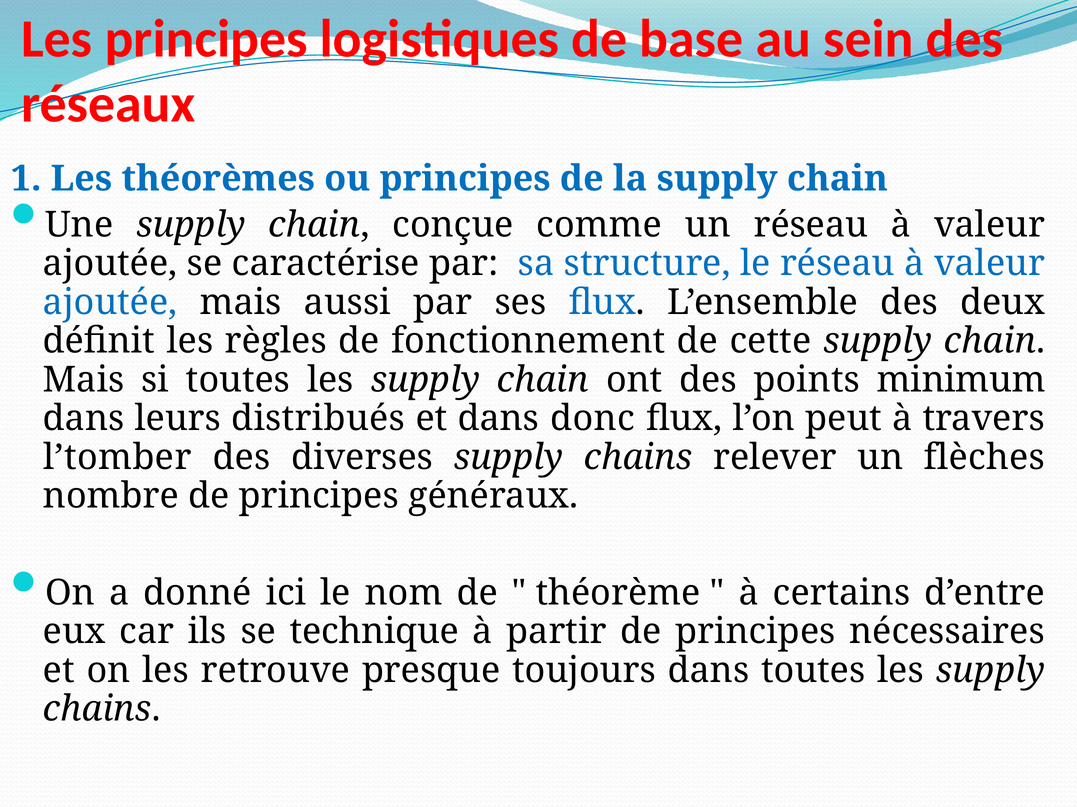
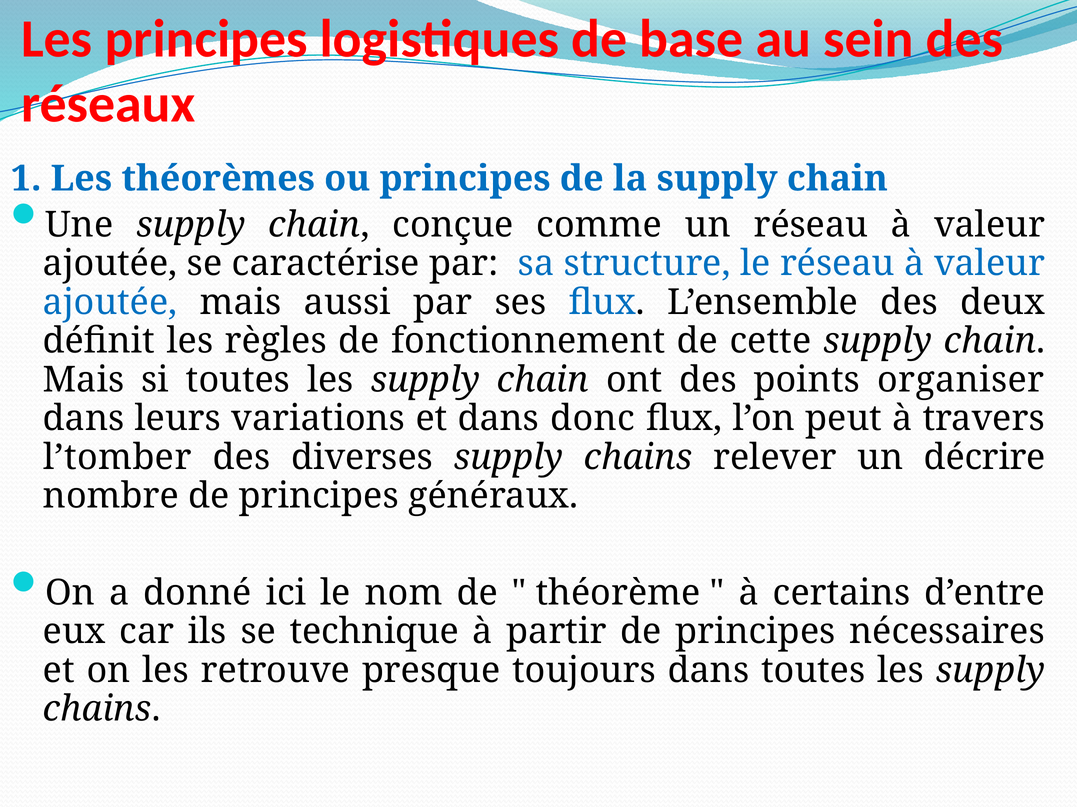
minimum: minimum -> organiser
distribués: distribués -> variations
flèches: flèches -> décrire
